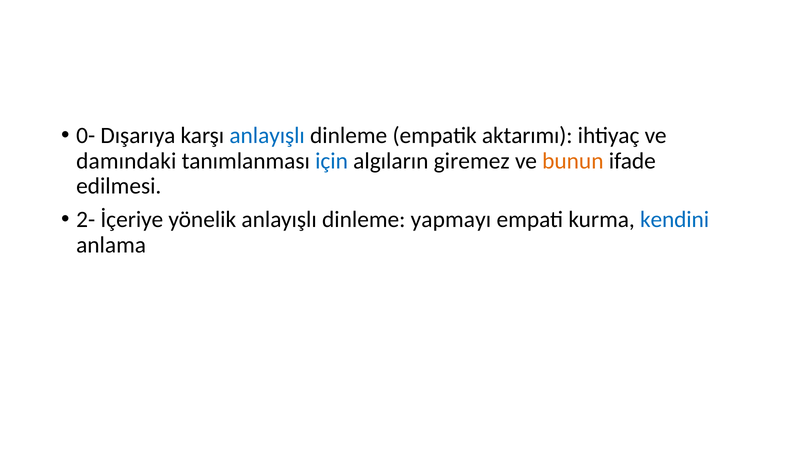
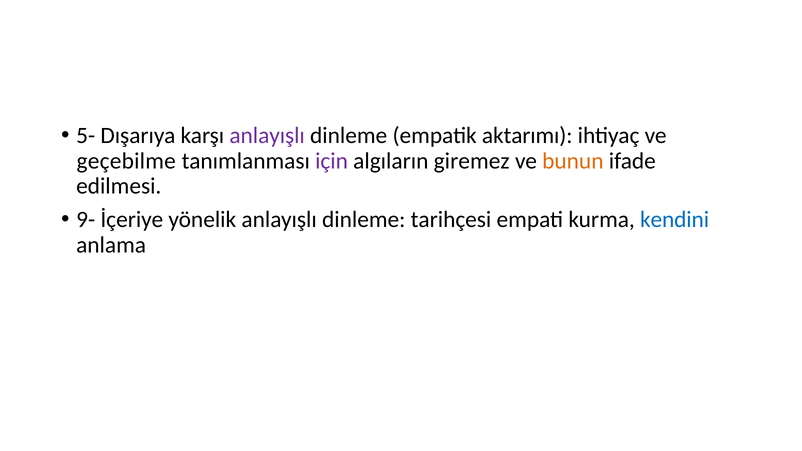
0-: 0- -> 5-
anlayışlı at (267, 136) colour: blue -> purple
damındaki: damındaki -> geçebilme
için colour: blue -> purple
2-: 2- -> 9-
yapmayı: yapmayı -> tarihçesi
